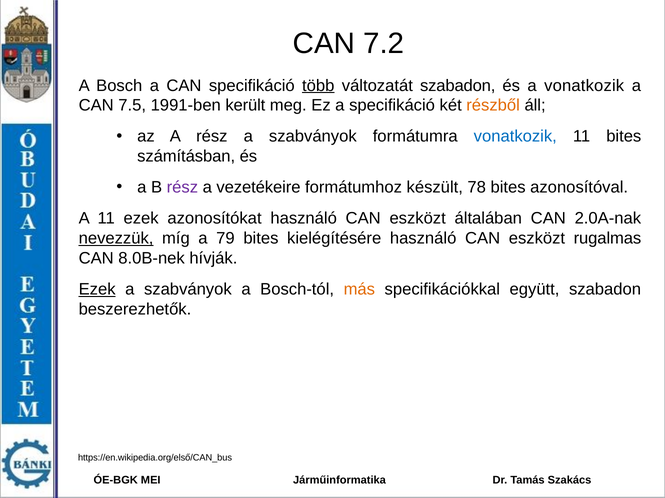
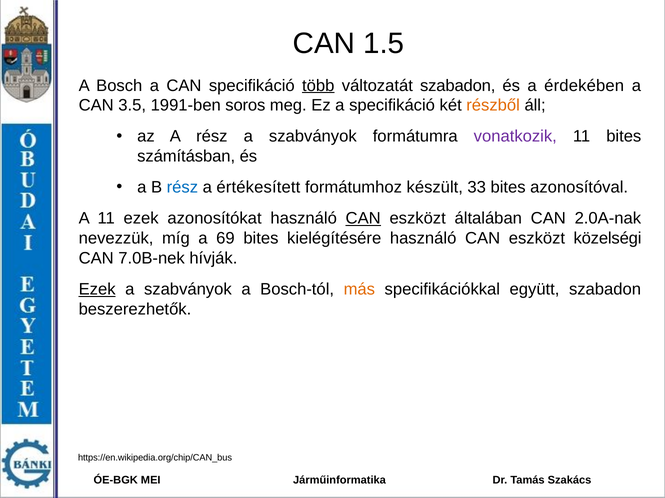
7.2: 7.2 -> 1.5
a vonatkozik: vonatkozik -> érdekében
7.5: 7.5 -> 3.5
került: került -> soros
vonatkozik at (515, 137) colour: blue -> purple
rész at (182, 188) colour: purple -> blue
vezetékeire: vezetékeire -> értékesített
78: 78 -> 33
CAN at (363, 219) underline: none -> present
nevezzük underline: present -> none
79: 79 -> 69
rugalmas: rugalmas -> közelségi
8.0B-nek: 8.0B-nek -> 7.0B-nek
https://en.wikipedia.org/első/CAN_bus: https://en.wikipedia.org/első/CAN_bus -> https://en.wikipedia.org/chip/CAN_bus
